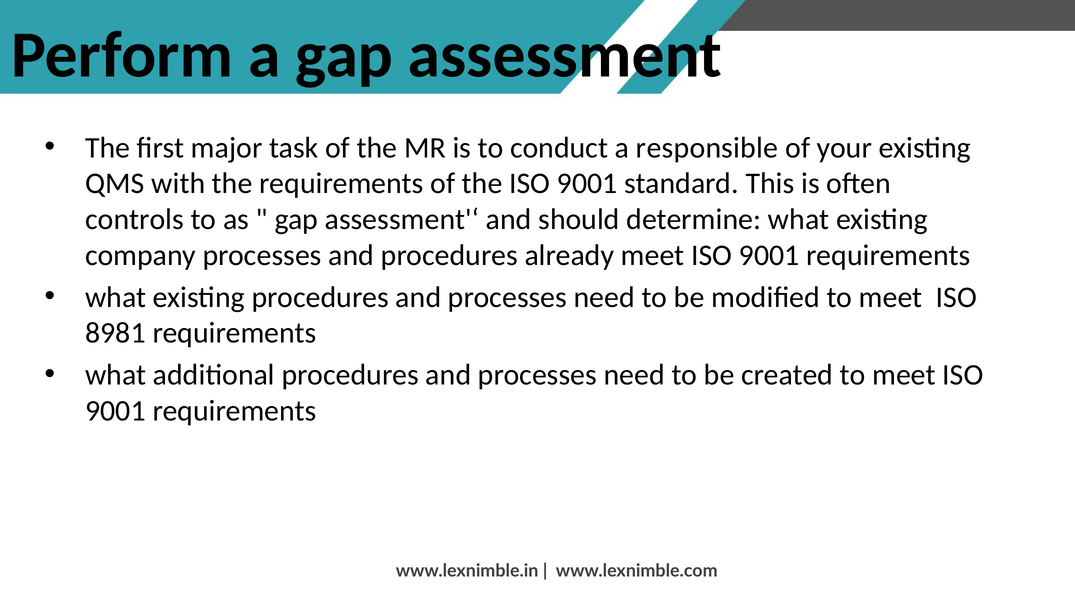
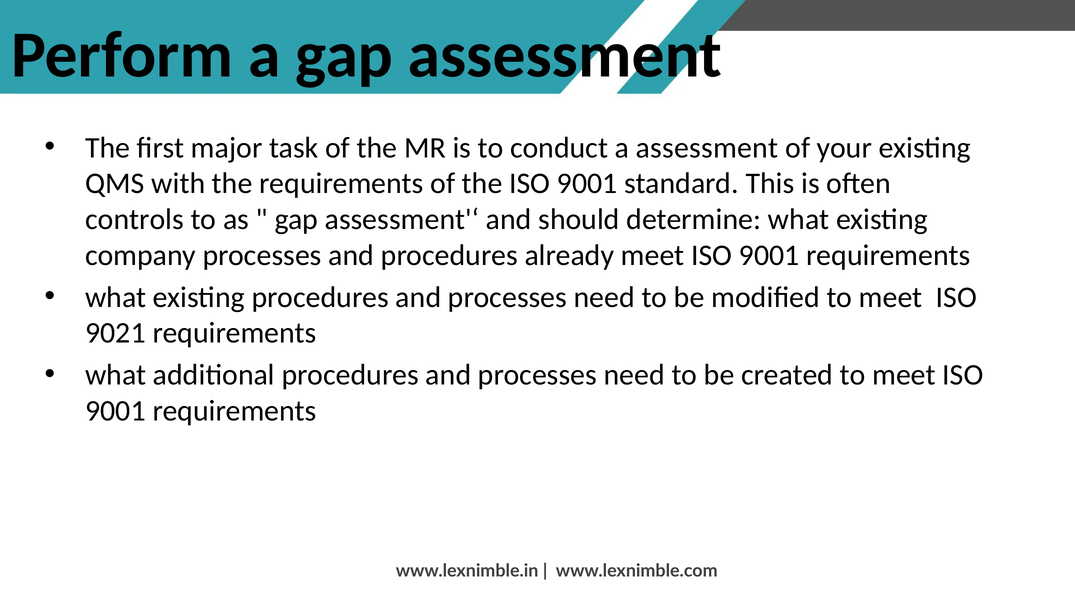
a responsible: responsible -> assessment
8981: 8981 -> 9021
